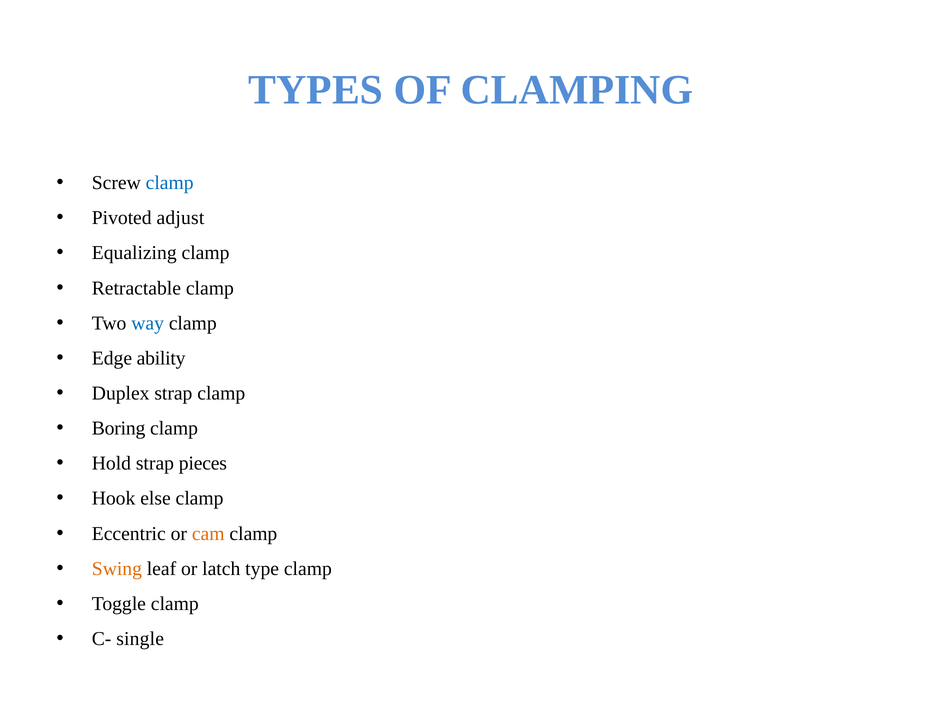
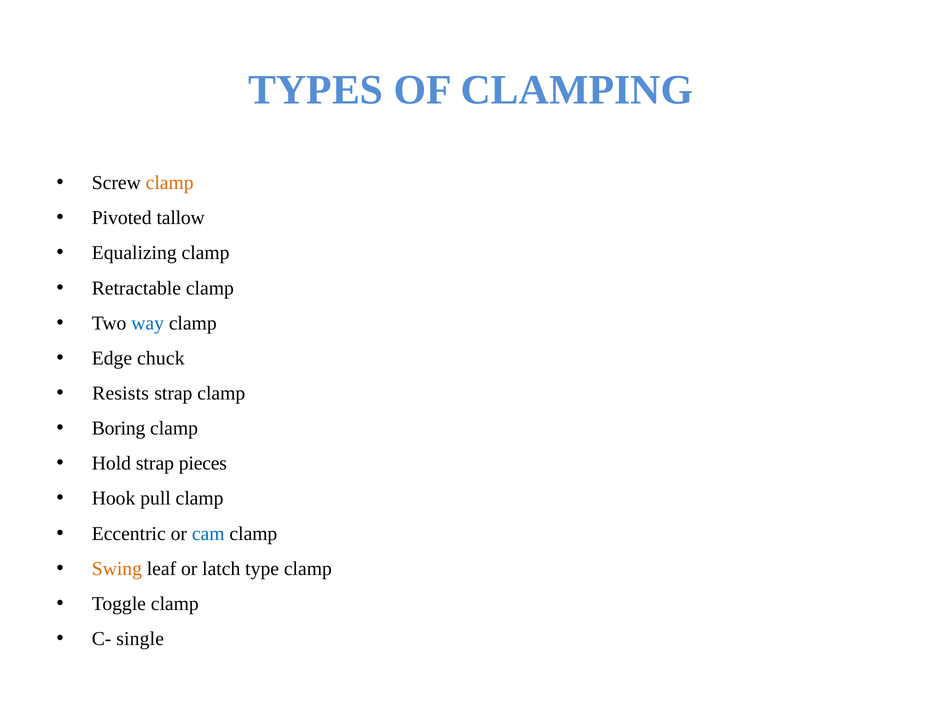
clamp at (170, 183) colour: blue -> orange
adjust: adjust -> tallow
ability: ability -> chuck
Duplex: Duplex -> Resists
else: else -> pull
cam colour: orange -> blue
